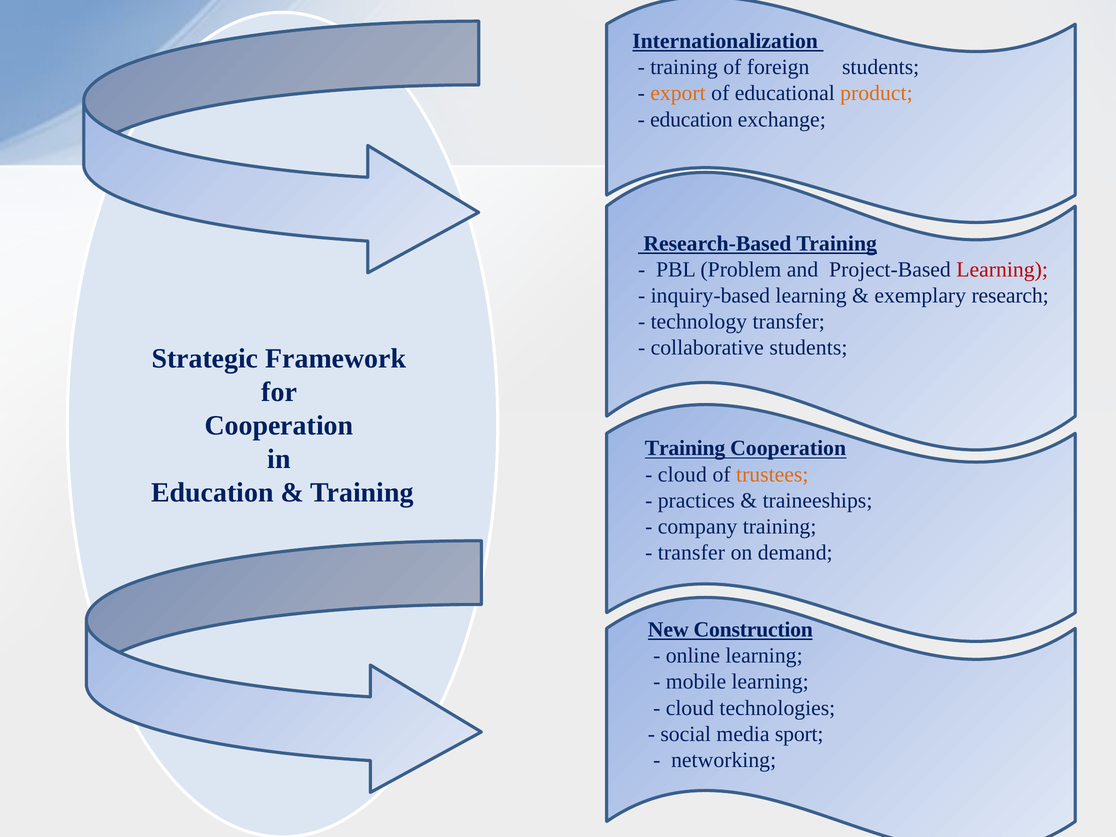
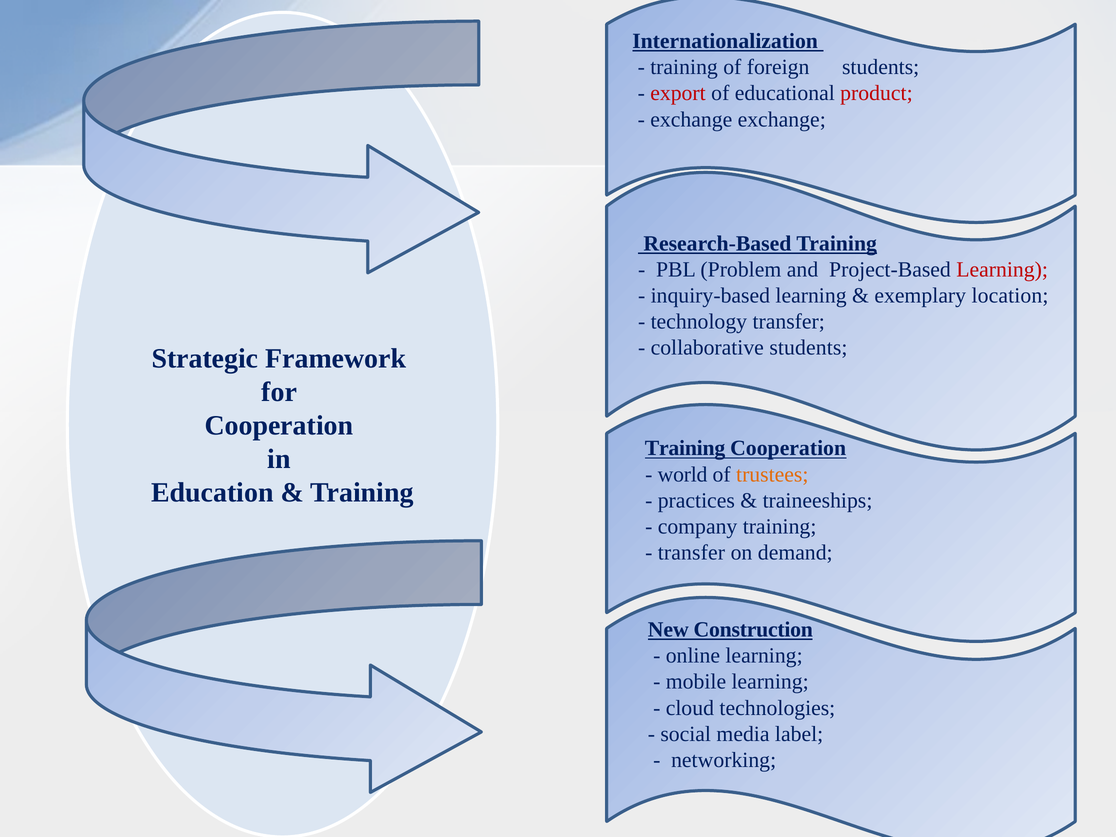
export colour: orange -> red
product colour: orange -> red
education at (691, 119): education -> exchange
research: research -> location
cloud at (682, 474): cloud -> world
sport: sport -> label
